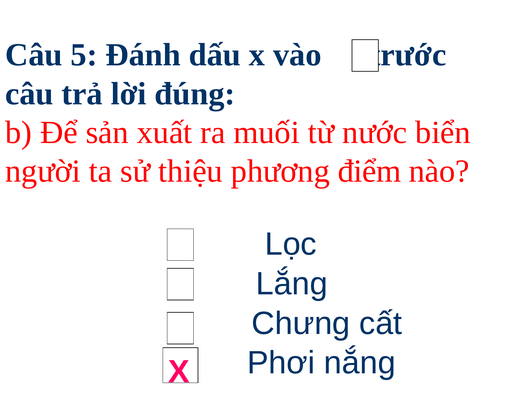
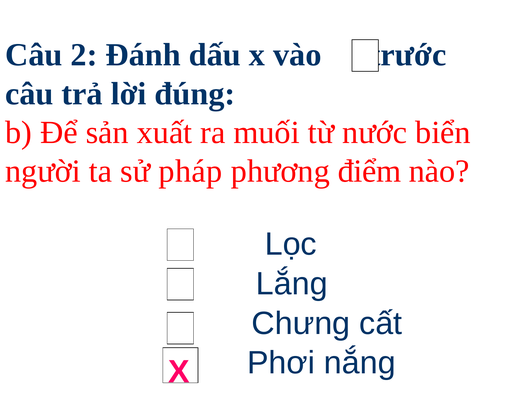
5: 5 -> 2
thiệu: thiệu -> pháp
